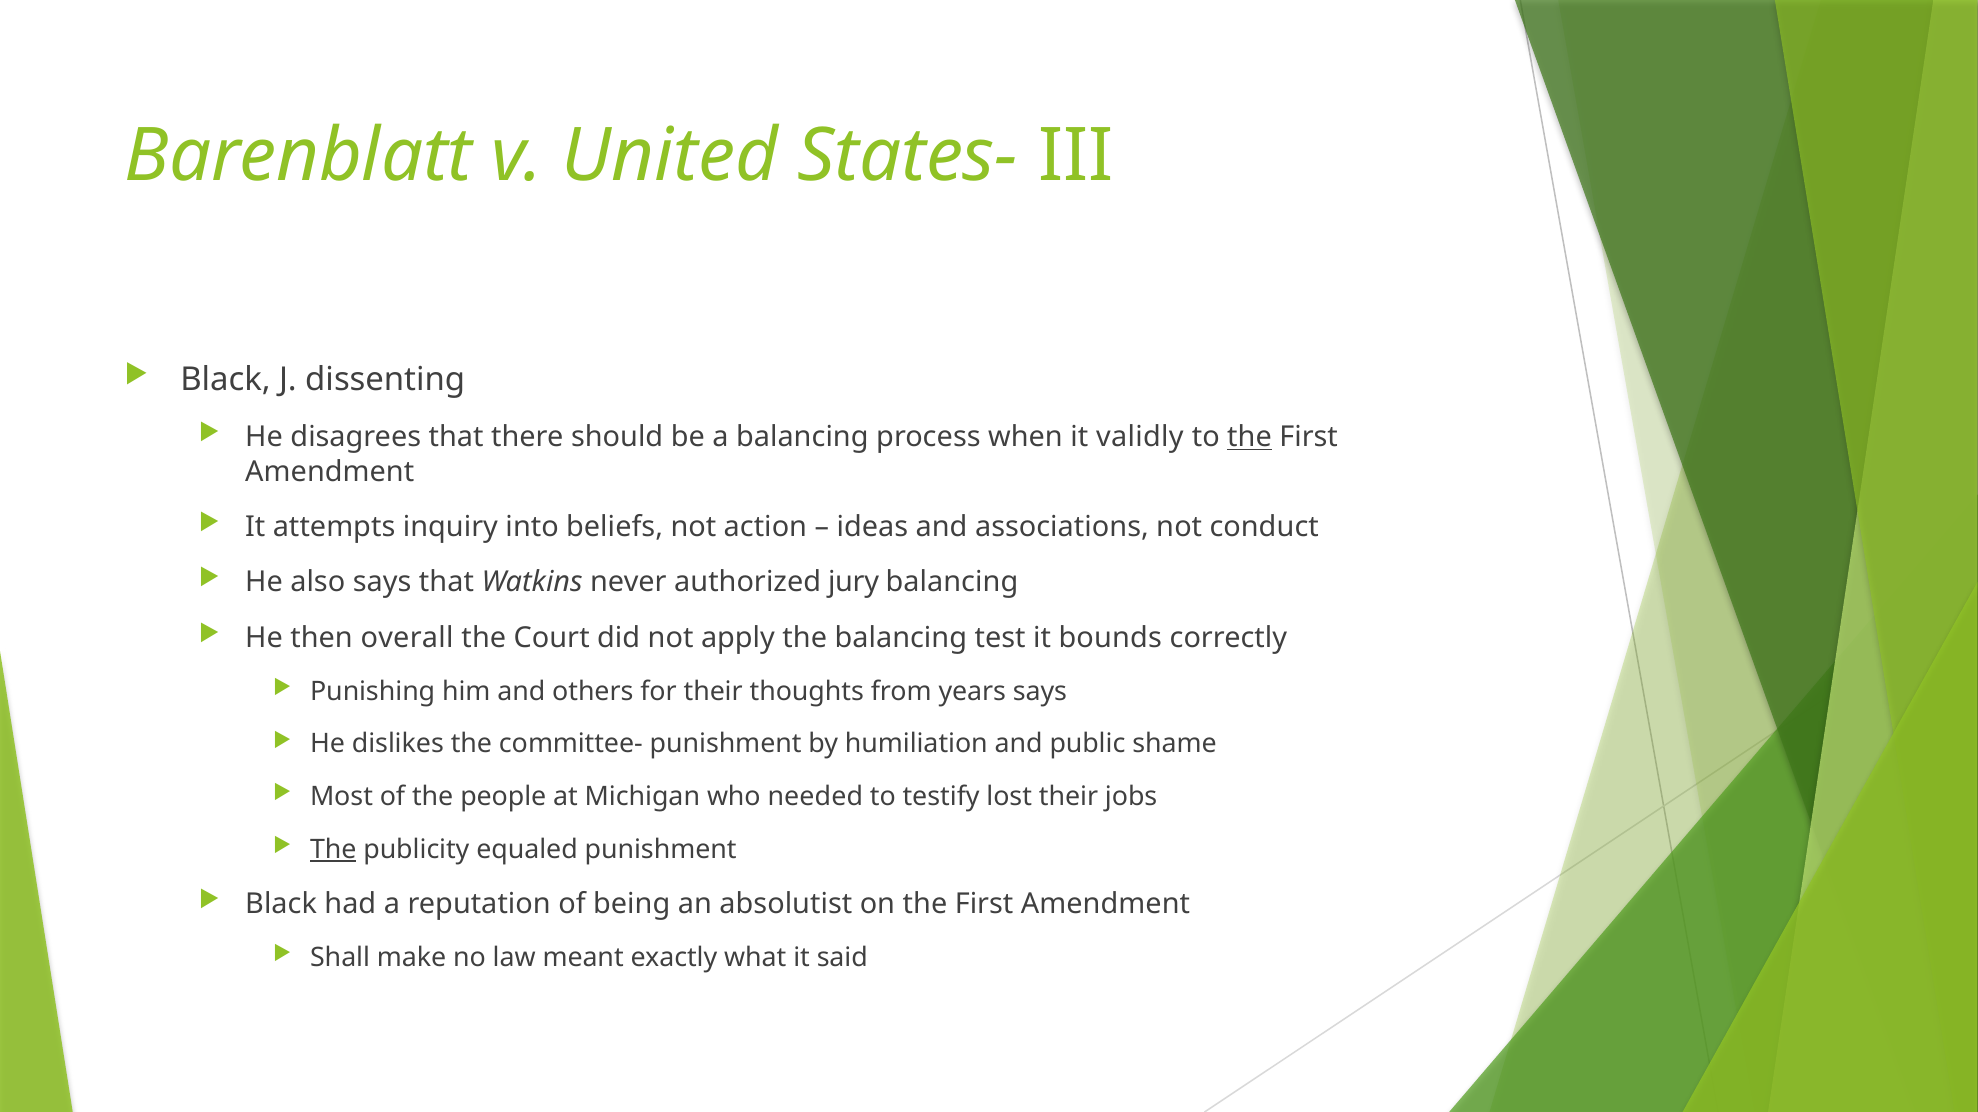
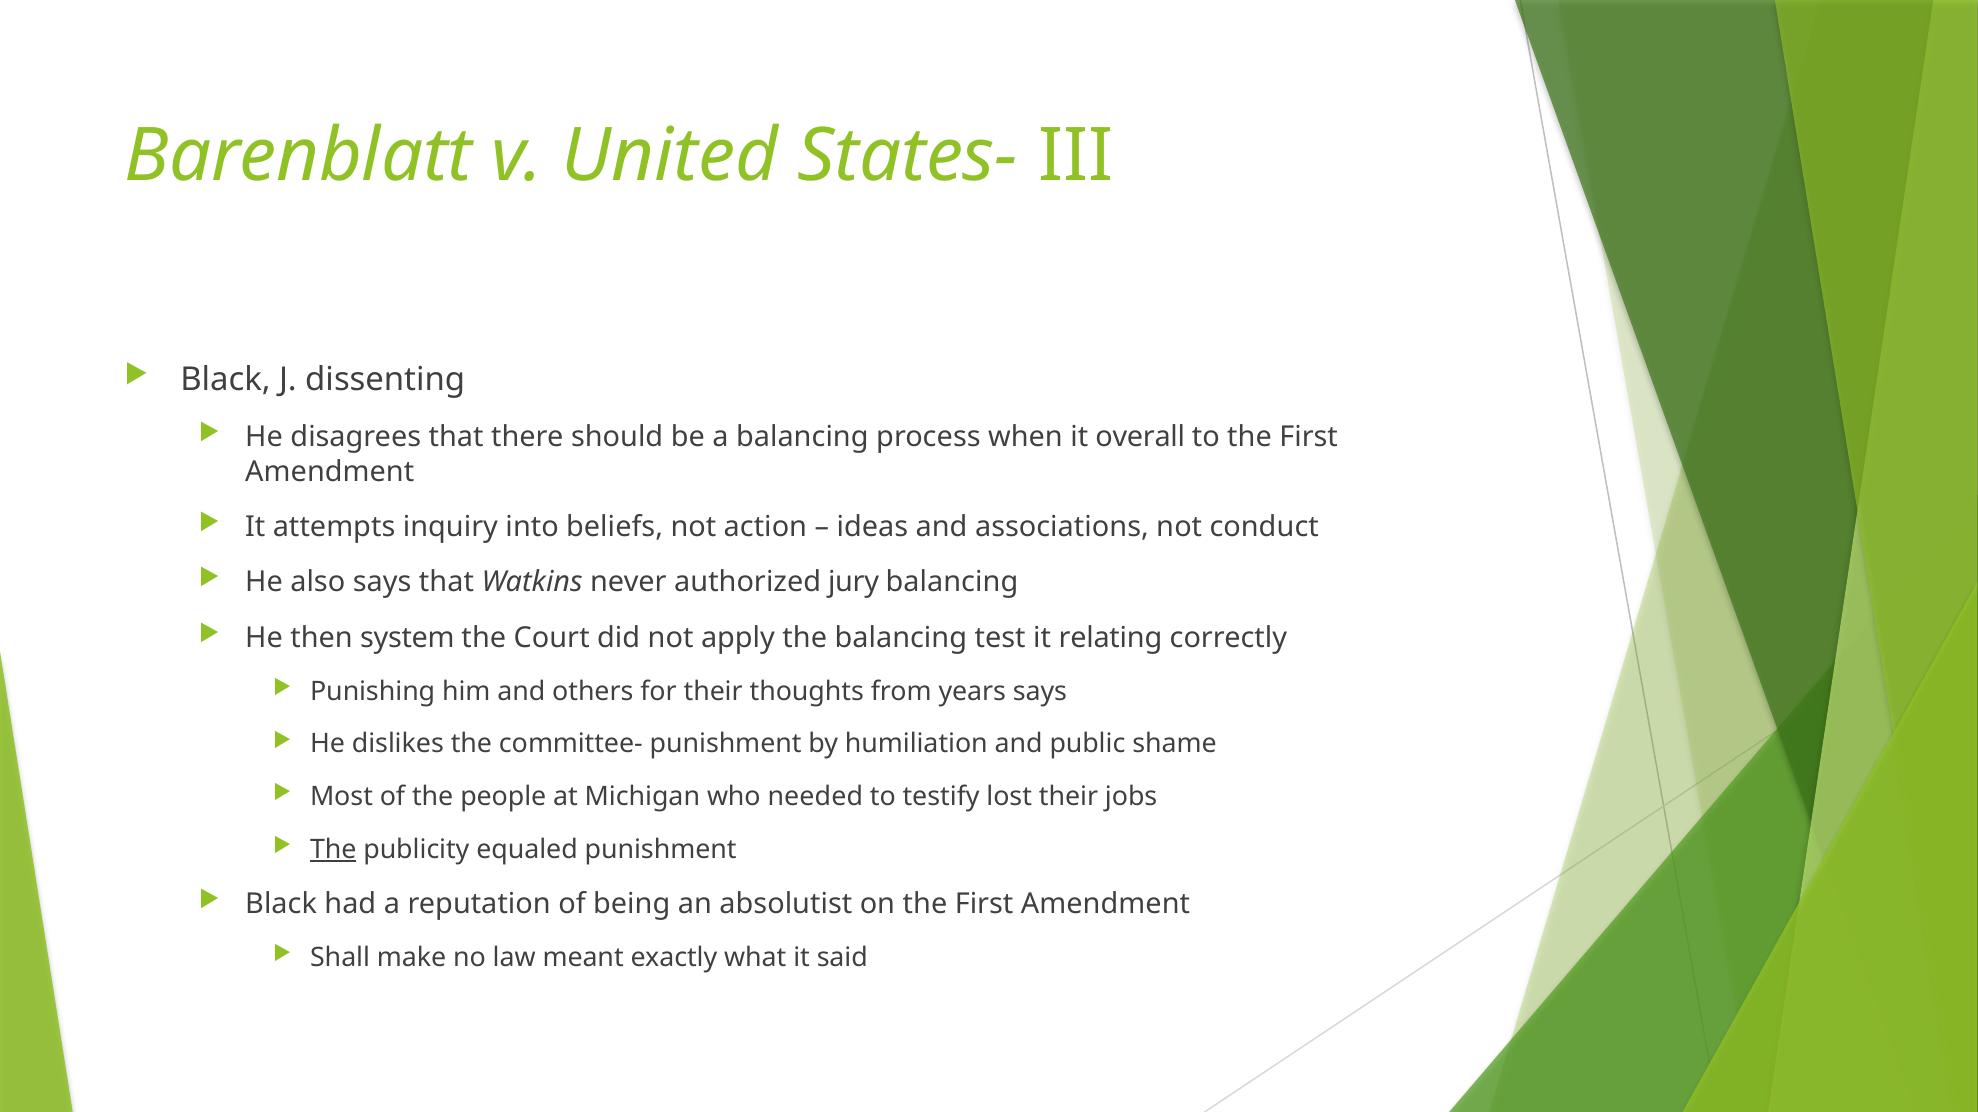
validly: validly -> overall
the at (1250, 437) underline: present -> none
overall: overall -> system
bounds: bounds -> relating
